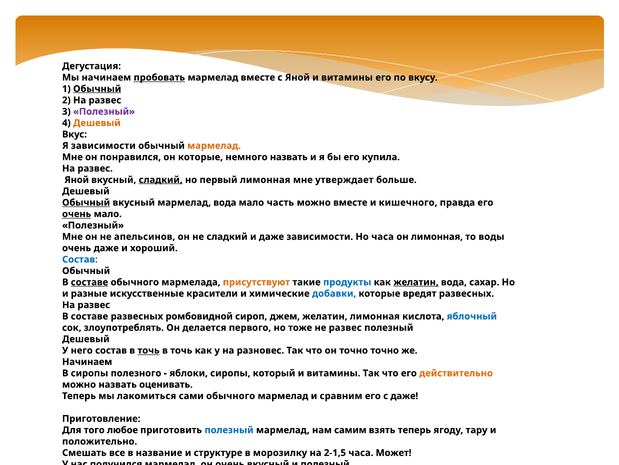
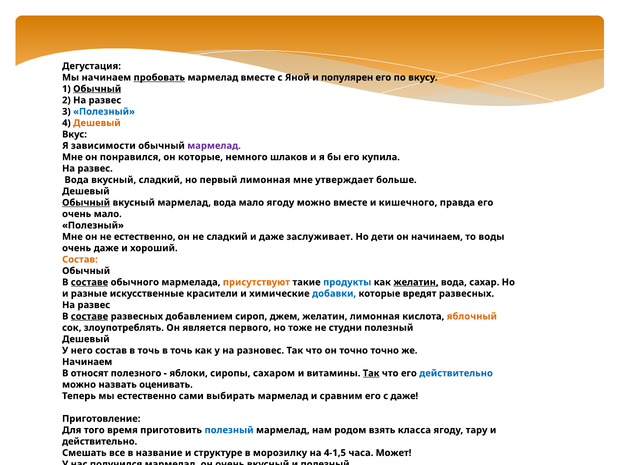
Яной и витамины: витамины -> популярен
Полезный at (104, 111) colour: purple -> blue
мармелад at (214, 145) colour: orange -> purple
немного назвать: назвать -> шлаков
Яной at (77, 180): Яной -> Вода
сладкий at (161, 180) underline: present -> none
мало часть: часть -> ягоду
очень at (77, 214) underline: present -> none
не апельсинов: апельсинов -> естественно
даже зависимости: зависимости -> заслуживает
Но часа: часа -> дети
он лимонная: лимонная -> начинаем
Состав at (80, 259) colour: blue -> orange
составе at (89, 316) underline: none -> present
ромбовидной: ромбовидной -> добавлением
яблочный colour: blue -> orange
делается: делается -> является
не развес: развес -> студни
точь at (149, 350) underline: present -> none
В сиропы: сиропы -> относят
который: который -> сахаром
Так at (371, 373) underline: none -> present
действительно at (456, 373) colour: orange -> blue
мы лакомиться: лакомиться -> естественно
сами обычного: обычного -> выбирать
любое: любое -> время
самим: самим -> родом
взять теперь: теперь -> класса
положительно at (100, 441): положительно -> действительно
2-1,5: 2-1,5 -> 4-1,5
